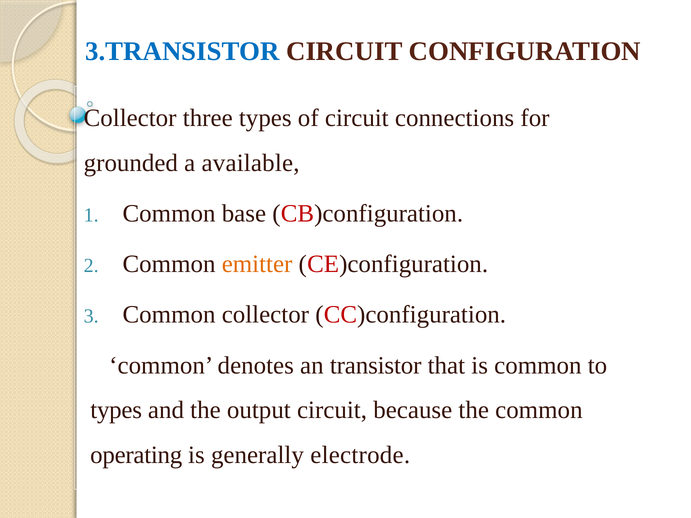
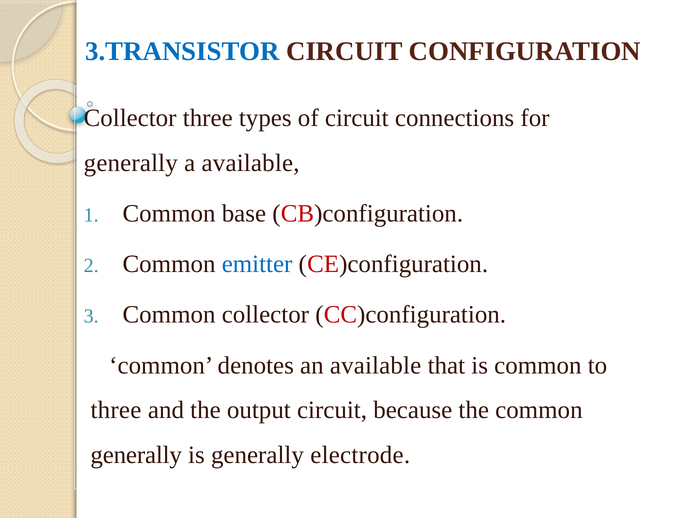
grounded at (131, 163): grounded -> generally
emitter colour: orange -> blue
an transistor: transistor -> available
types at (116, 410): types -> three
operating at (136, 455): operating -> generally
